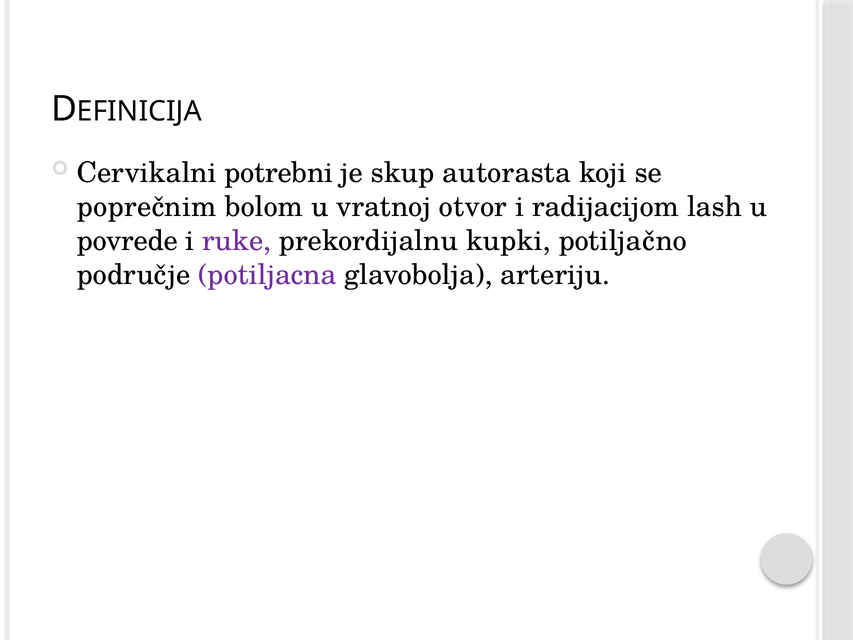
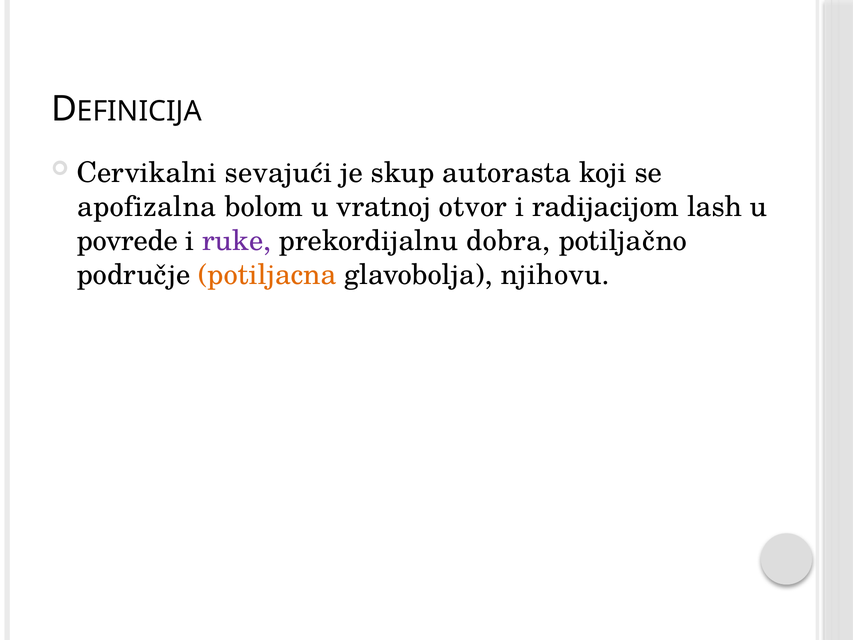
potrebni: potrebni -> sevajući
poprečnim: poprečnim -> apofizalna
kupki: kupki -> dobra
potiljacna colour: purple -> orange
arteriju: arteriju -> njihovu
